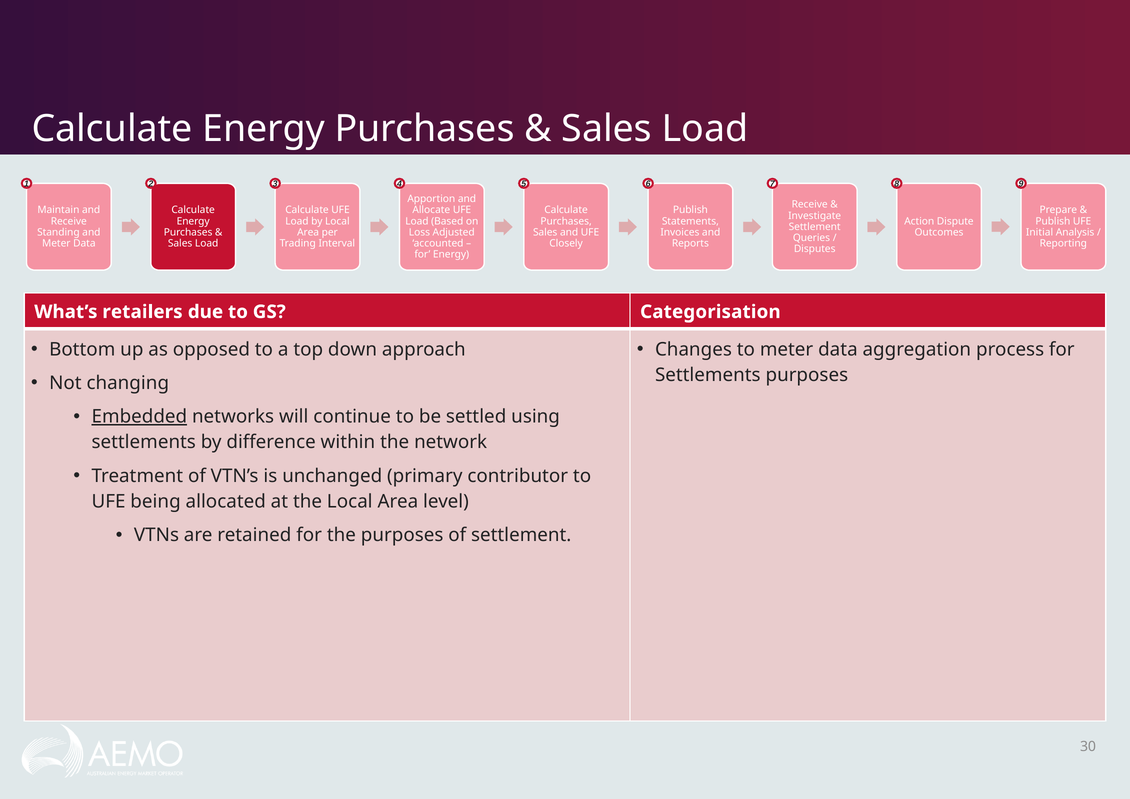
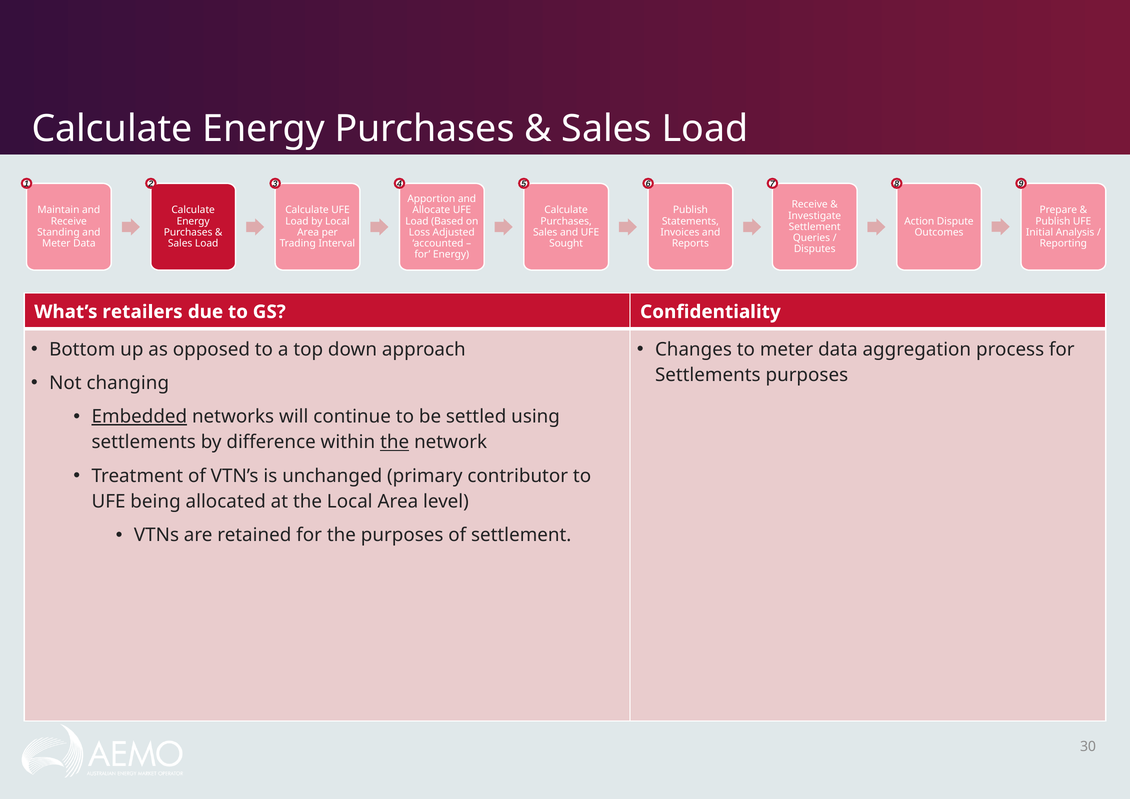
Closely: Closely -> Sought
Categorisation: Categorisation -> Confidentiality
the at (395, 442) underline: none -> present
